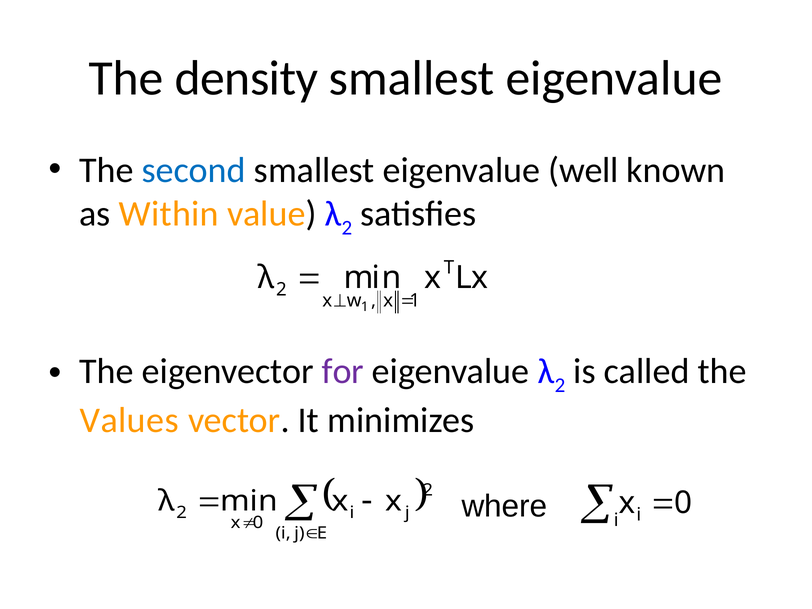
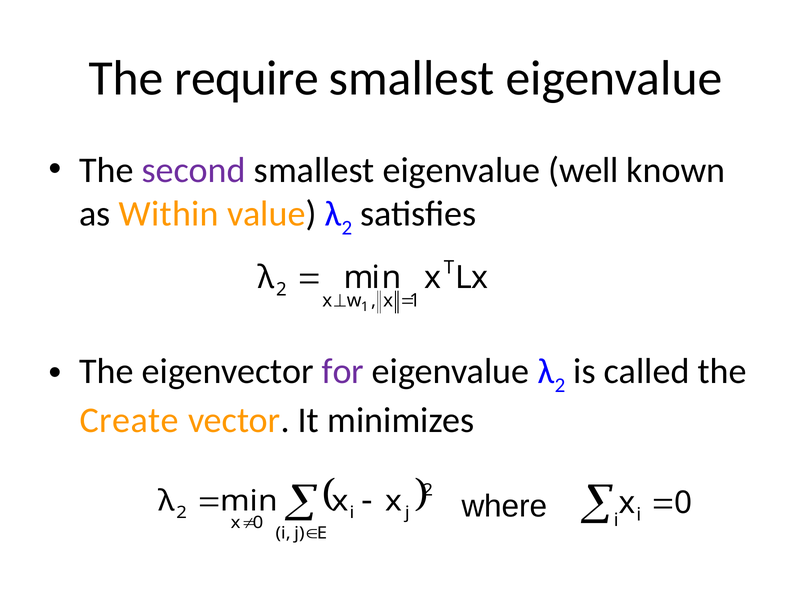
density: density -> require
second colour: blue -> purple
Values: Values -> Create
